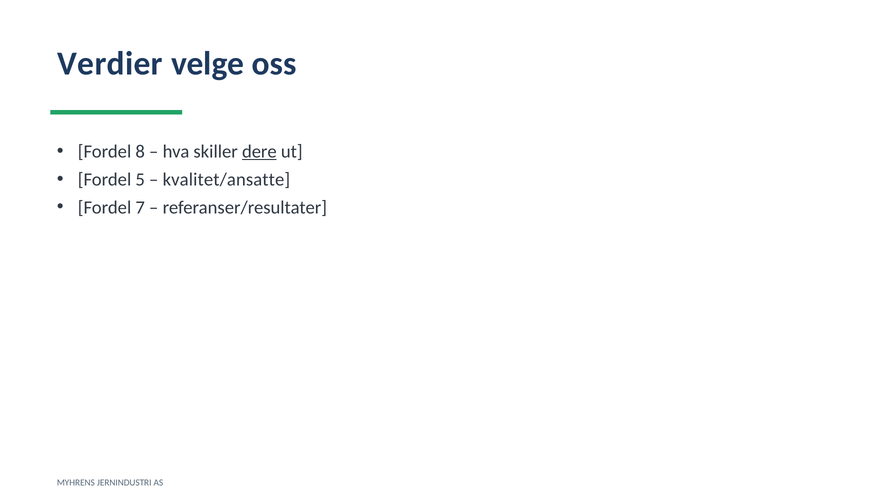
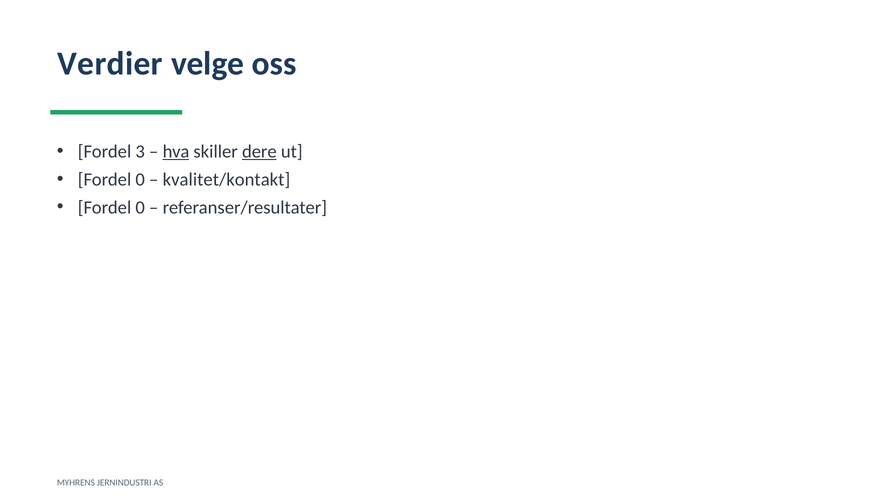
8: 8 -> 3
hva underline: none -> present
5 at (140, 179): 5 -> 0
kvalitet/ansatte: kvalitet/ansatte -> kvalitet/kontakt
7 at (140, 207): 7 -> 0
